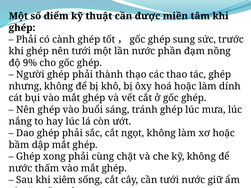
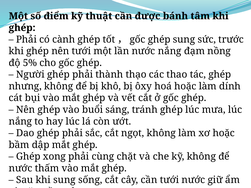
miền: miền -> bánh
nước phần: phần -> nắng
9%: 9% -> 5%
khi xiêm: xiêm -> sung
